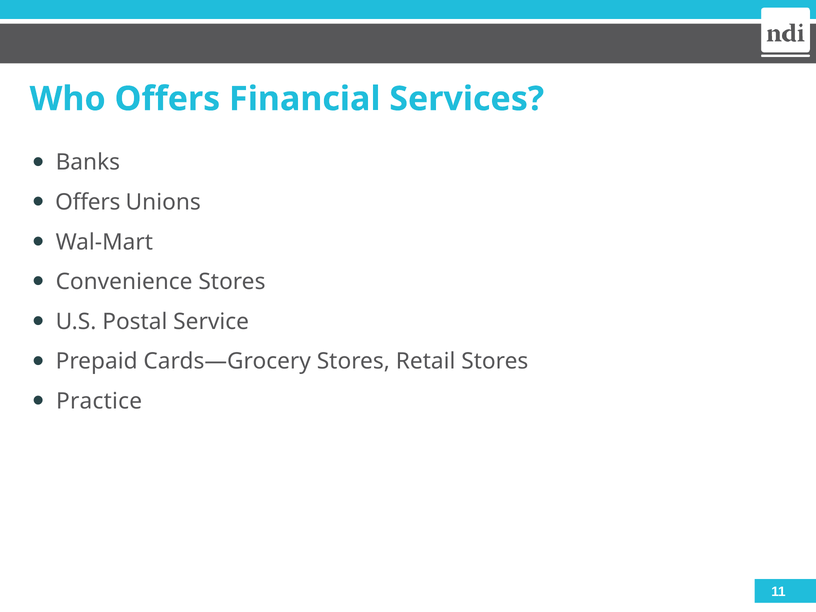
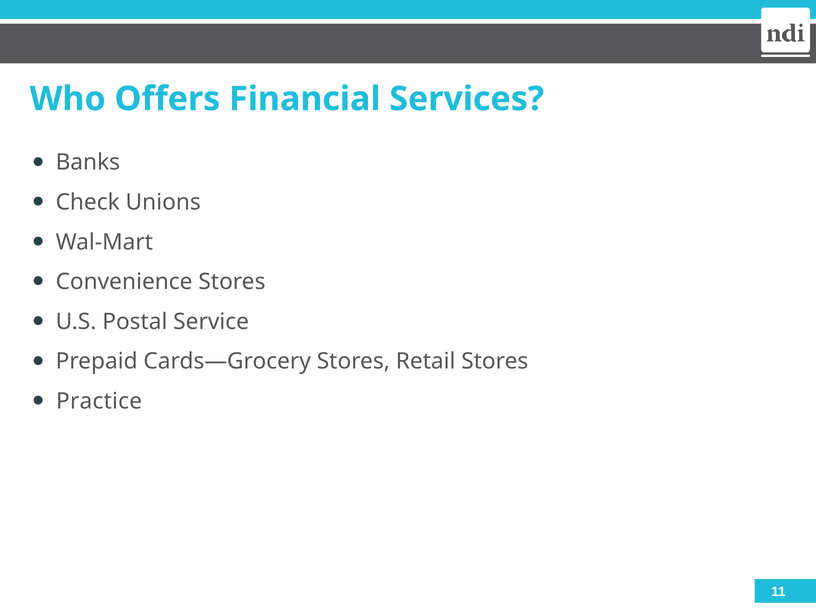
Offers at (88, 202): Offers -> Check
